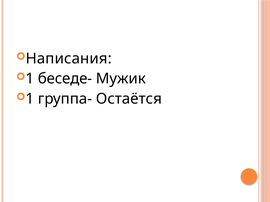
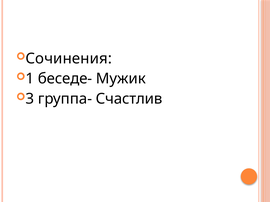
Написания: Написания -> Сочинения
1 at (30, 99): 1 -> 3
Остаётся: Остаётся -> Счастлив
